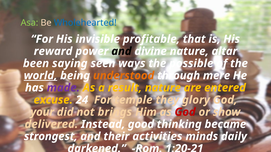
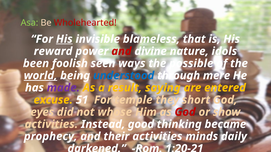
Wholehearted colour: blue -> red
His at (64, 39) underline: none -> present
profitable: profitable -> blameless
and at (121, 51) colour: black -> red
altar: altar -> idols
saying: saying -> foolish
understood colour: orange -> blue
result nature: nature -> saying
24: 24 -> 51
glory: glory -> short
your: your -> eyes
brings: brings -> whose
delivered at (51, 125): delivered -> activities
strongest: strongest -> prophecy
